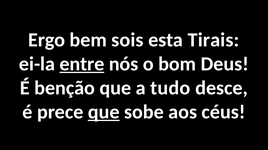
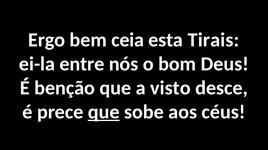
sois: sois -> ceia
entre underline: present -> none
tudo: tudo -> visto
